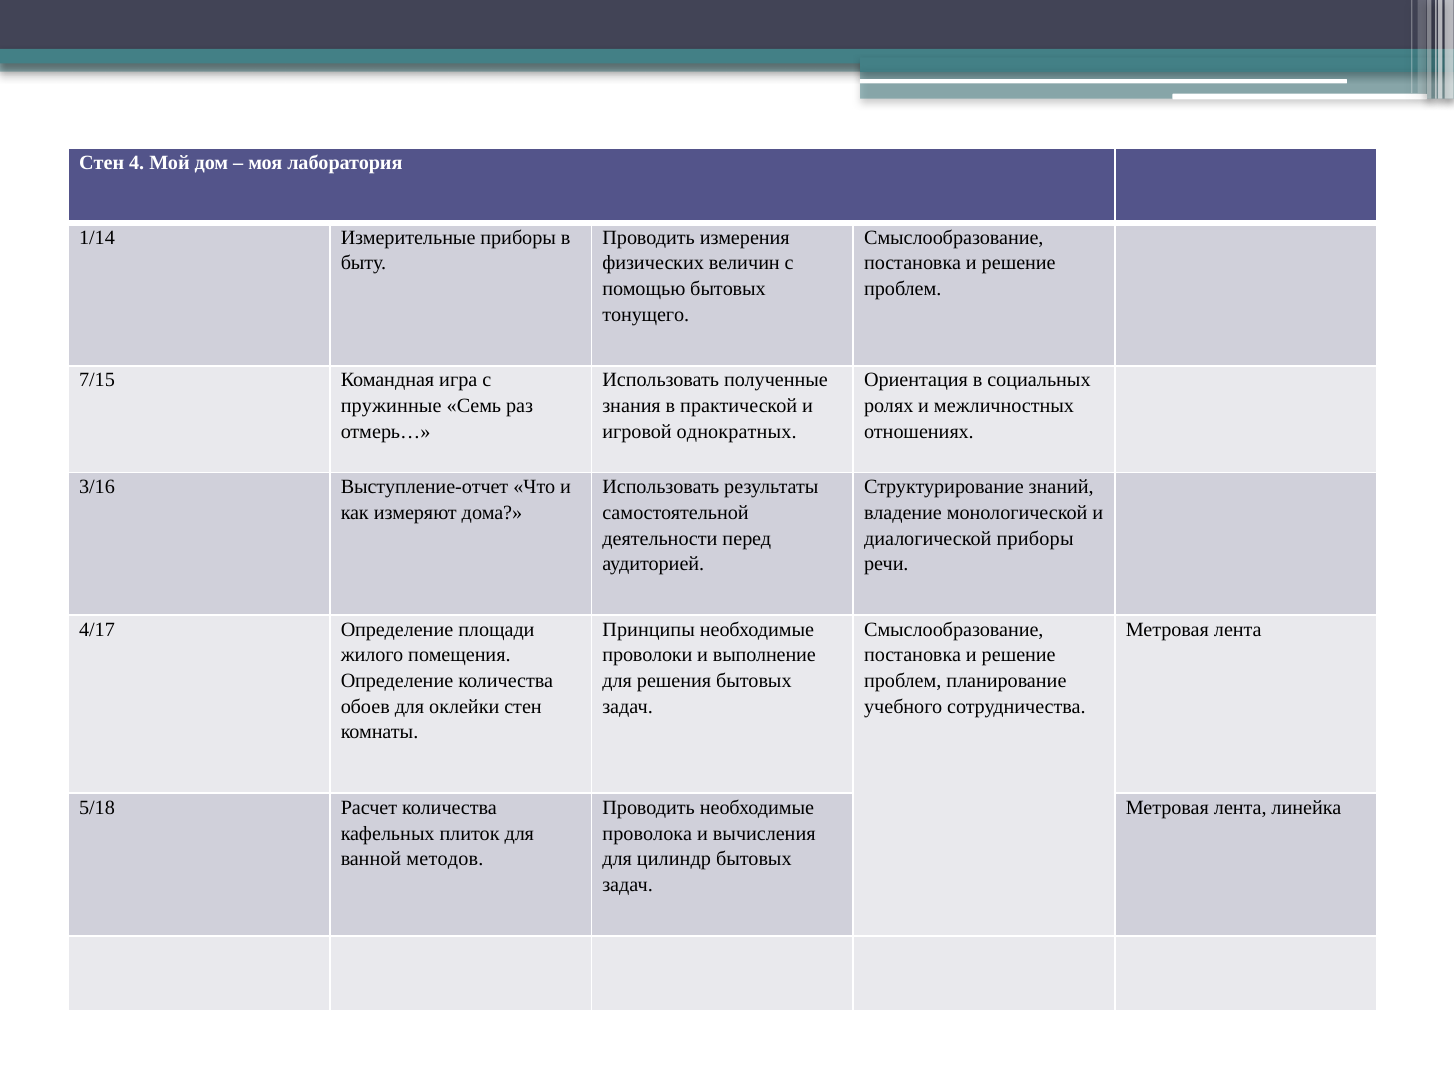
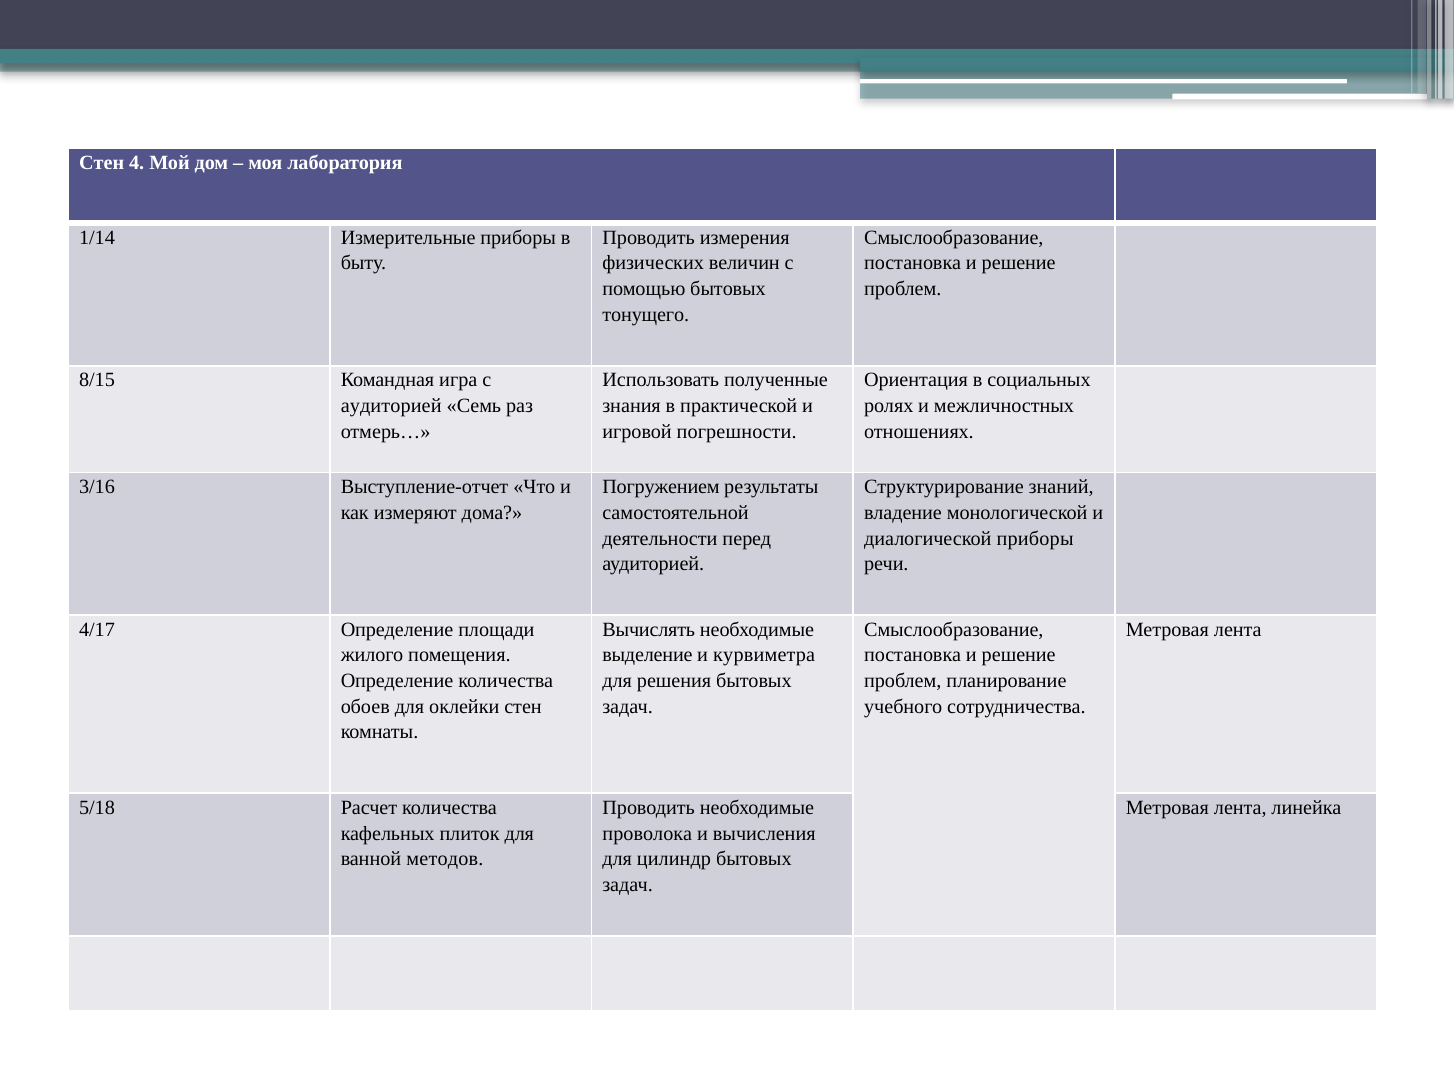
7/15: 7/15 -> 8/15
пружинные at (391, 406): пружинные -> аудиторией
однократных: однократных -> погрешности
Использовать at (661, 487): Использовать -> Погружением
Принципы: Принципы -> Вычислять
проволоки: проволоки -> выделение
выполнение: выполнение -> курвиметра
